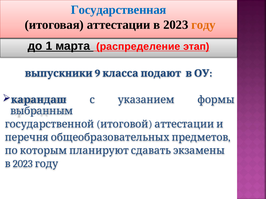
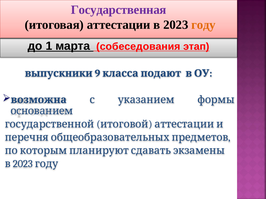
Государственная colour: blue -> purple
распределение: распределение -> собеседования
карандаш: карандаш -> возможна
выбранным: выбранным -> основанием
